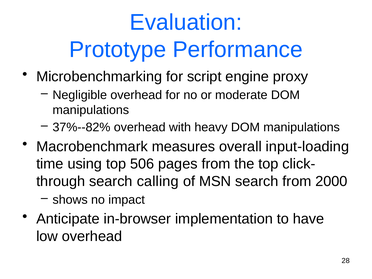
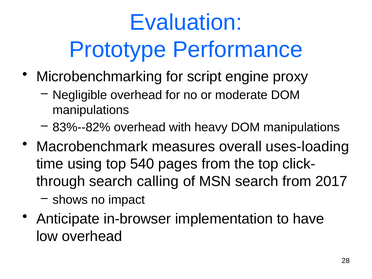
37%--82%: 37%--82% -> 83%--82%
input-loading: input-loading -> uses-loading
506: 506 -> 540
2000: 2000 -> 2017
